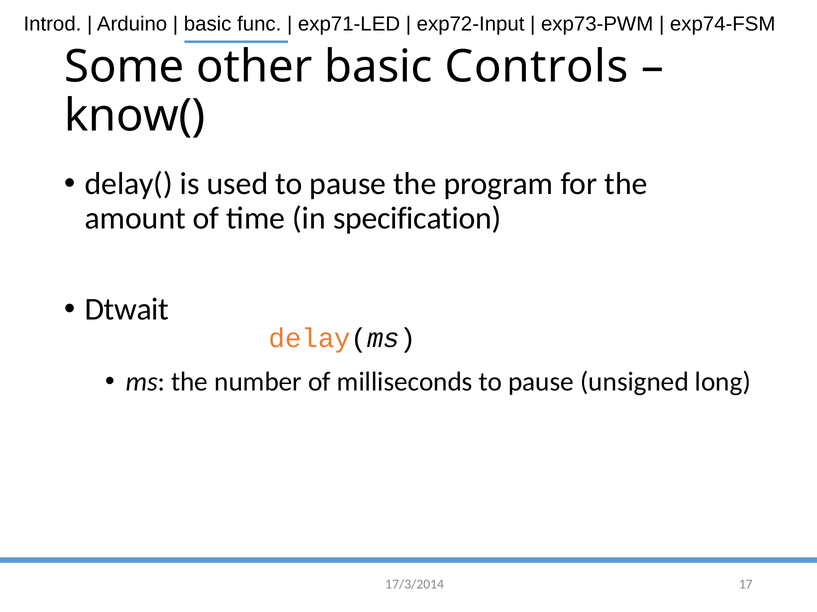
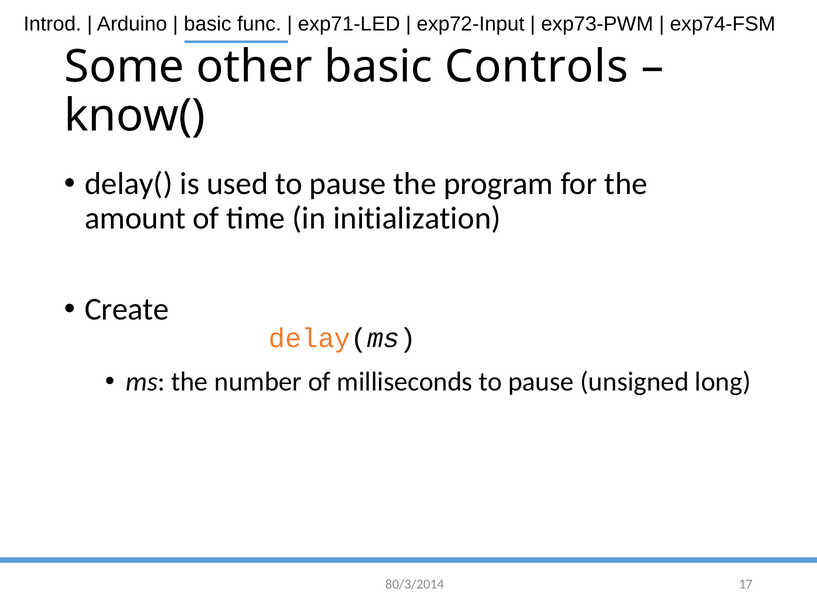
specification: specification -> initialization
Dtwait: Dtwait -> Create
17/3/2014: 17/3/2014 -> 80/3/2014
